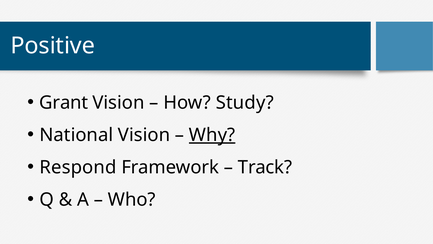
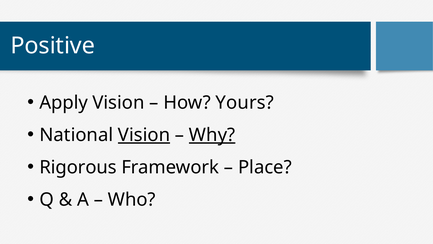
Grant: Grant -> Apply
Study: Study -> Yours
Vision at (144, 135) underline: none -> present
Respond: Respond -> Rigorous
Track: Track -> Place
